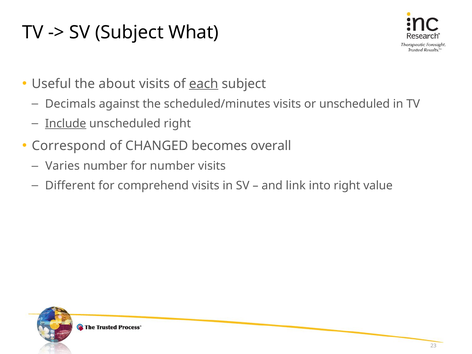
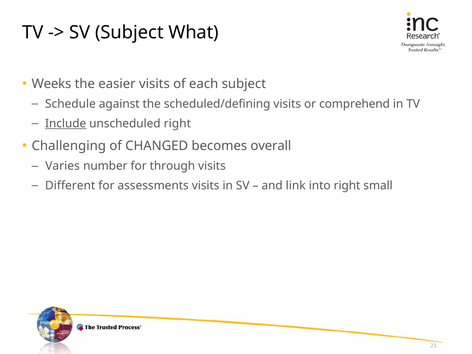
Useful: Useful -> Weeks
about: about -> easier
each underline: present -> none
Decimals: Decimals -> Schedule
scheduled/minutes: scheduled/minutes -> scheduled/defining
or unscheduled: unscheduled -> comprehend
Correspond: Correspond -> Challenging
for number: number -> through
comprehend: comprehend -> assessments
value: value -> small
